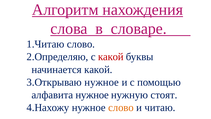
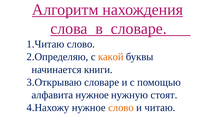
какой at (111, 57) colour: red -> orange
начинается какой: какой -> книги
нужное at (102, 82): нужное -> словаре
